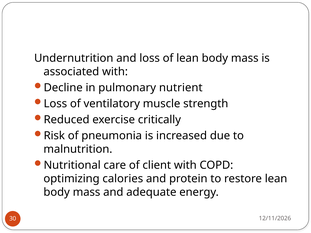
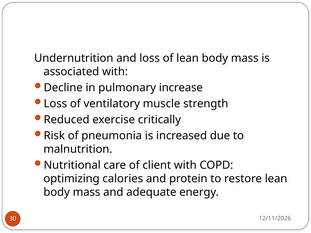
nutrient: nutrient -> increase
